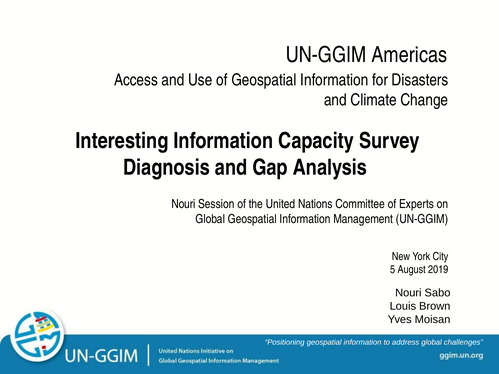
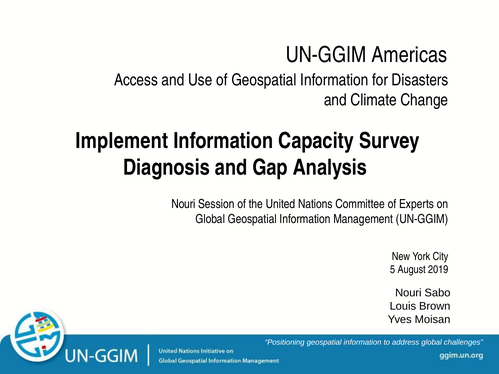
Interesting: Interesting -> Implement
